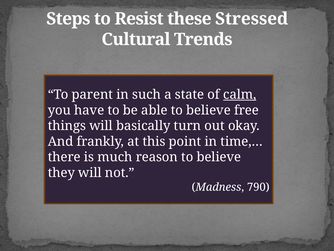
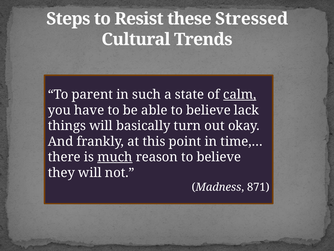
free: free -> lack
much underline: none -> present
790: 790 -> 871
